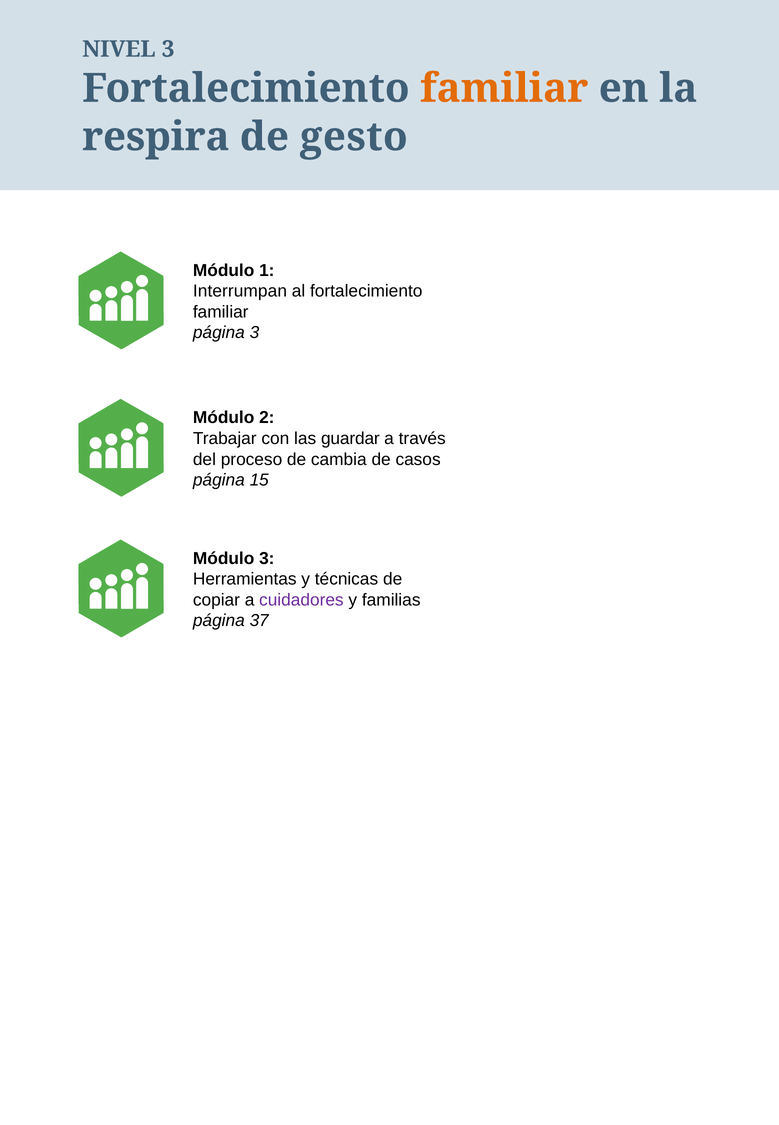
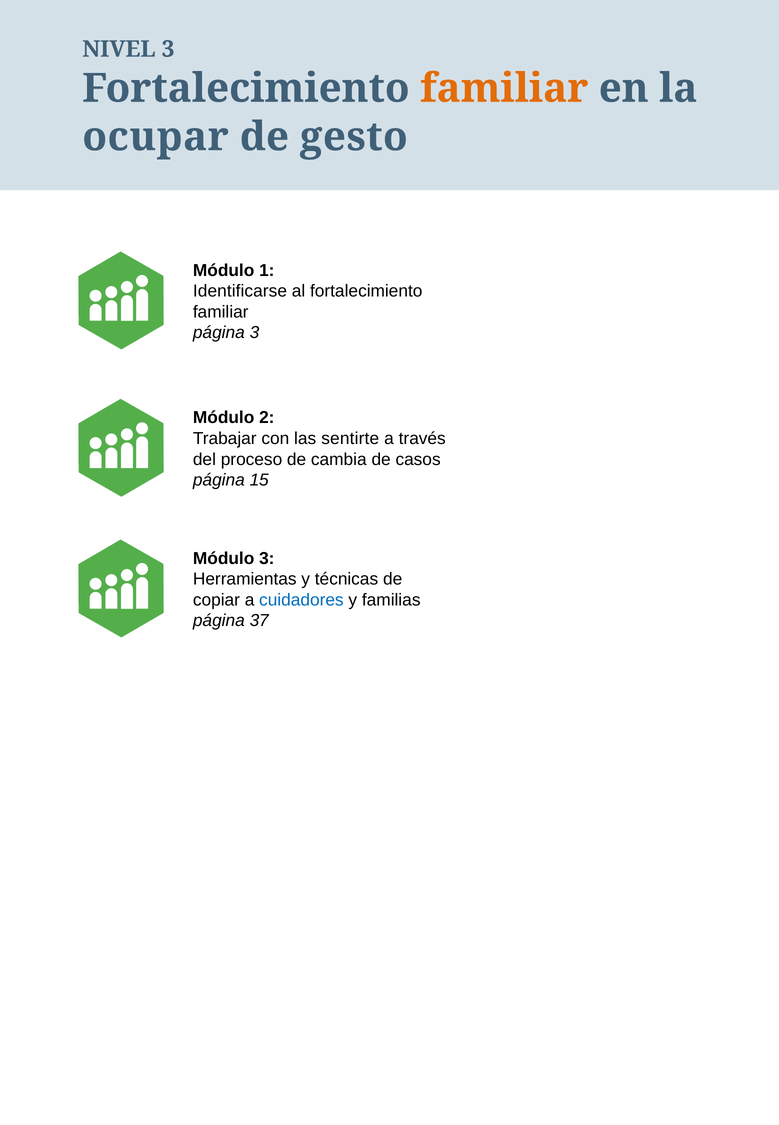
respira: respira -> ocupar
Interrumpan: Interrumpan -> Identificarse
guardar: guardar -> sentirte
cuidadores colour: purple -> blue
